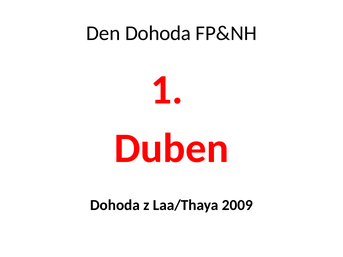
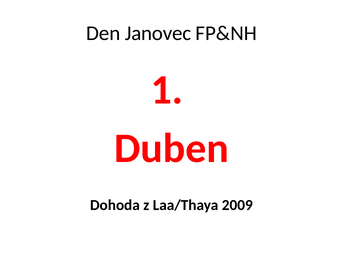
Den Dohoda: Dohoda -> Janovec
